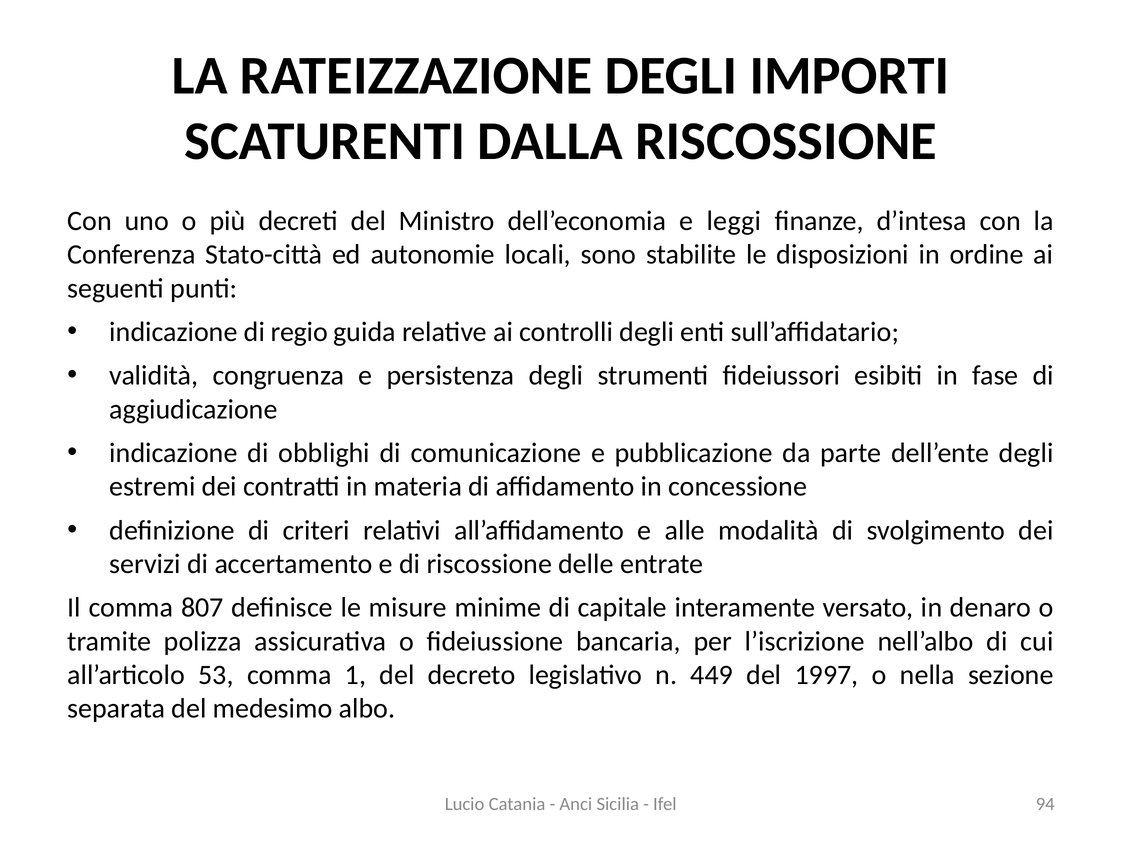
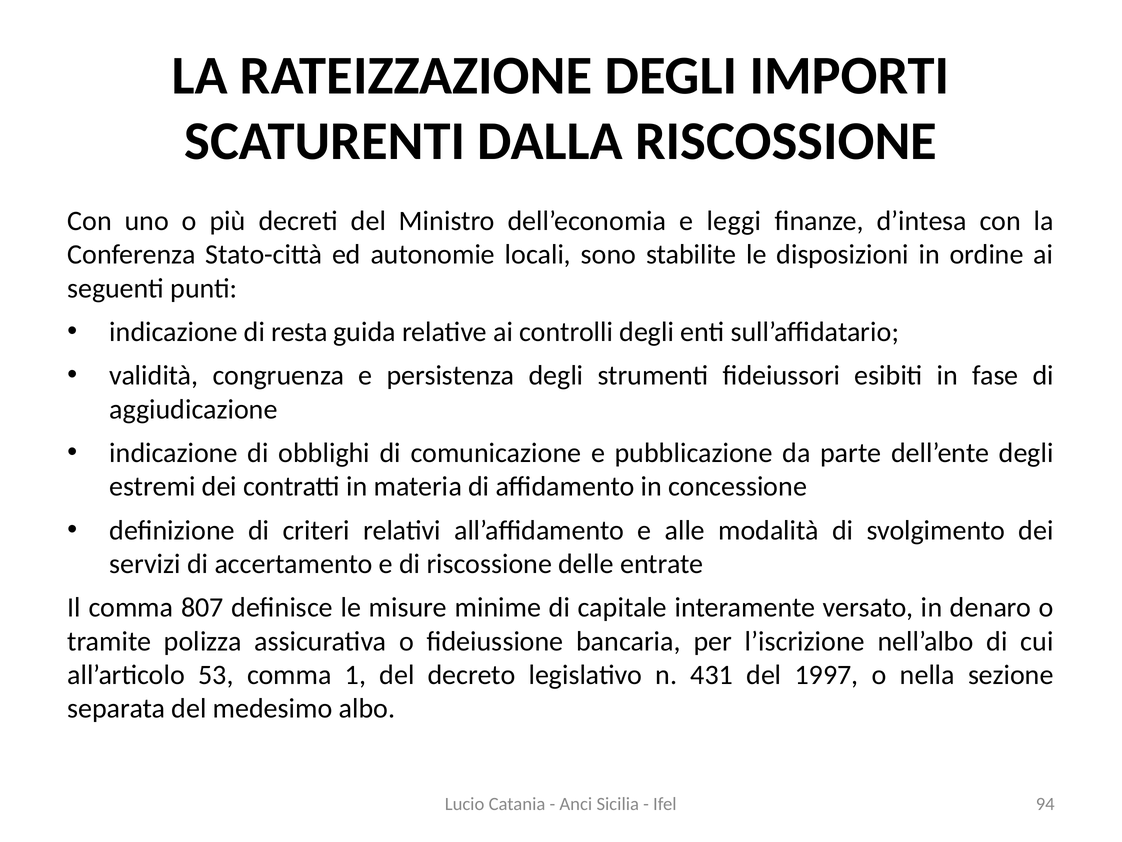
regio: regio -> resta
449: 449 -> 431
